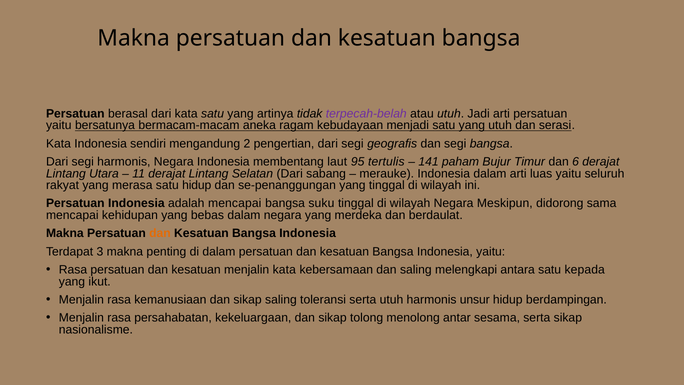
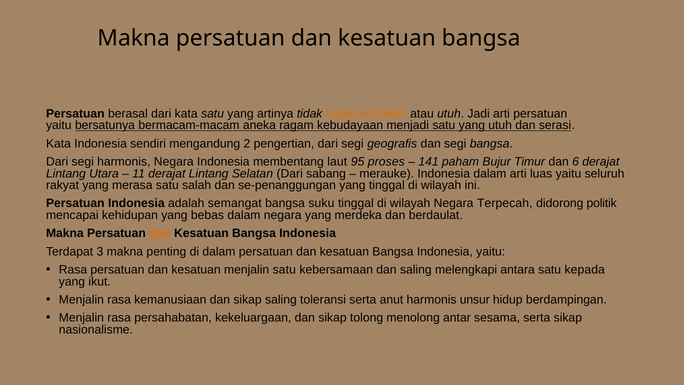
terpecah-belah colour: purple -> orange
tertulis: tertulis -> proses
satu hidup: hidup -> salah
adalah mencapai: mencapai -> semangat
Meskipun: Meskipun -> Terpecah
sama: sama -> politik
menjalin kata: kata -> satu
serta utuh: utuh -> anut
